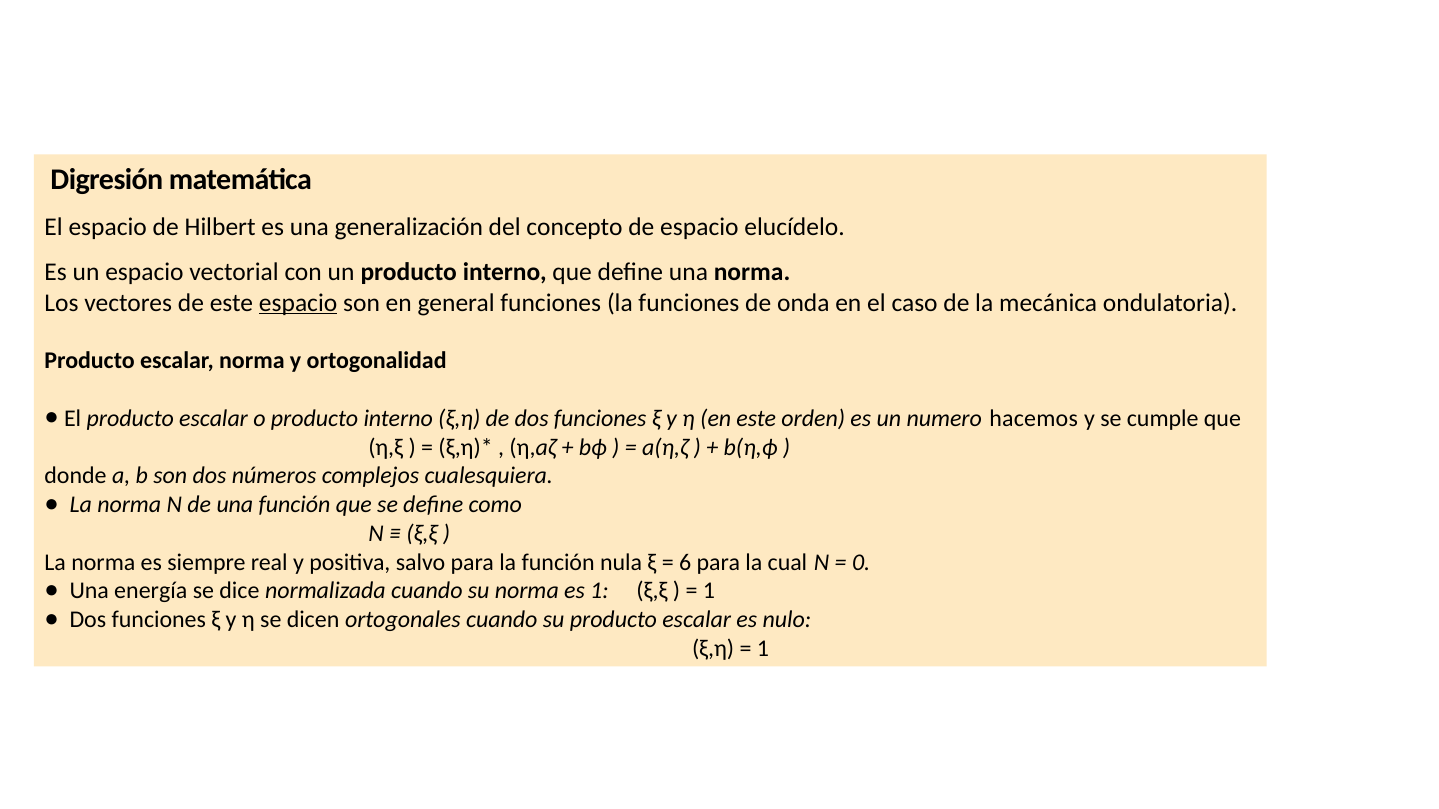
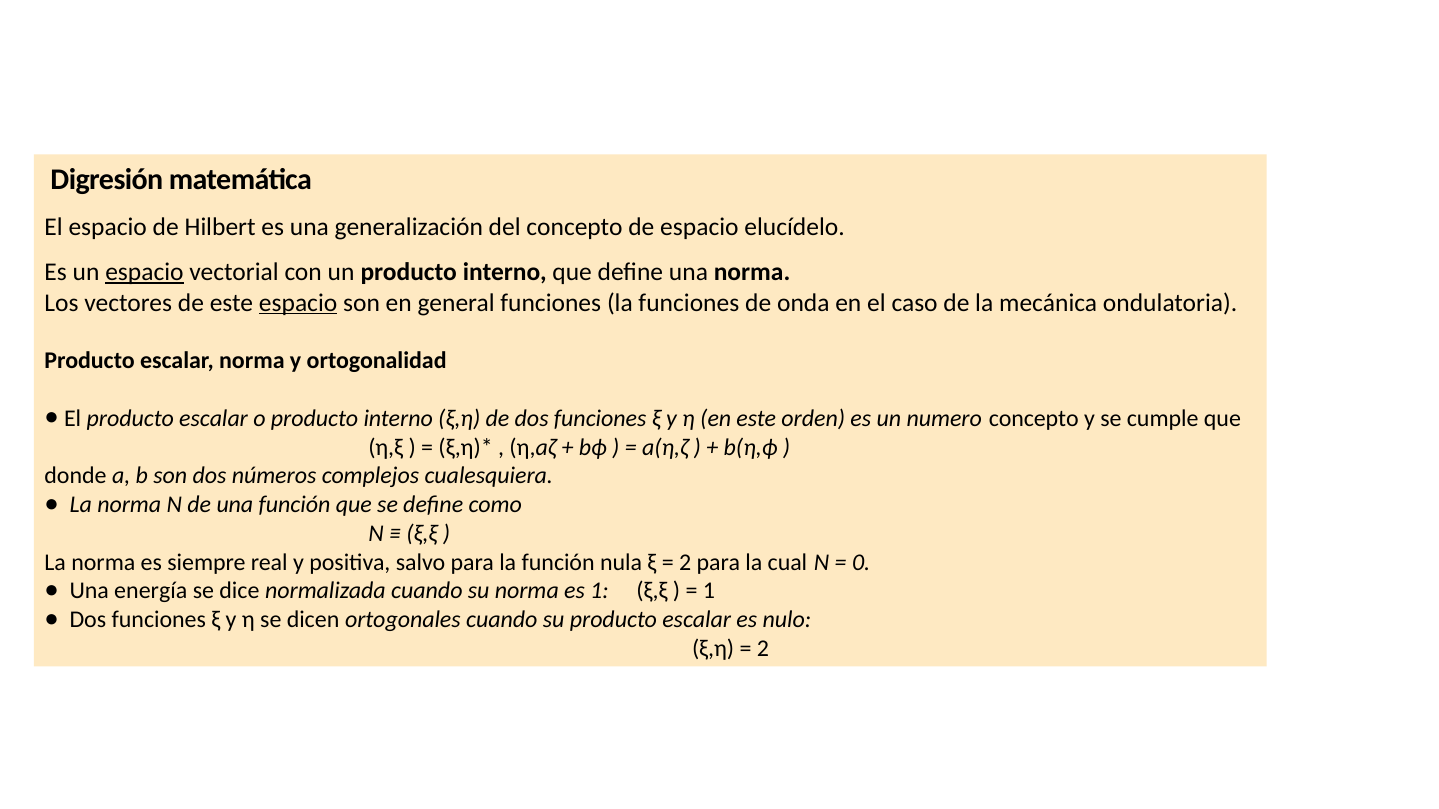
espacio at (144, 272) underline: none -> present
numero hacemos: hacemos -> concepto
6 at (685, 562): 6 -> 2
1 at (763, 649): 1 -> 2
